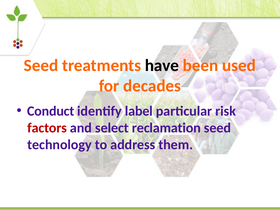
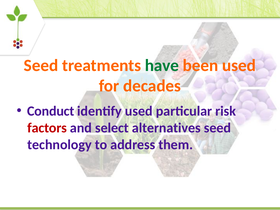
have colour: black -> green
identify label: label -> used
reclamation: reclamation -> alternatives
